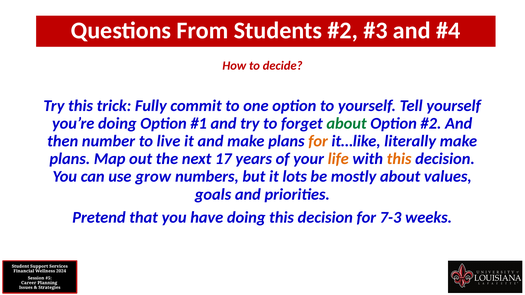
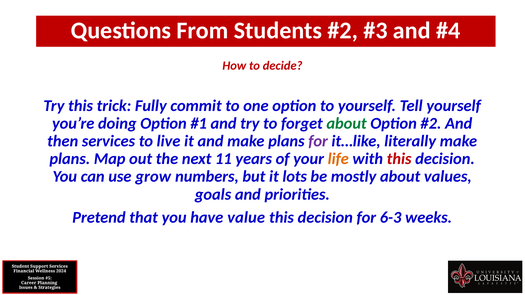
then number: number -> services
for at (318, 141) colour: orange -> purple
17: 17 -> 11
this at (399, 159) colour: orange -> red
have doing: doing -> value
7-3: 7-3 -> 6-3
